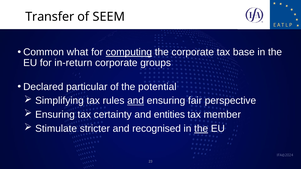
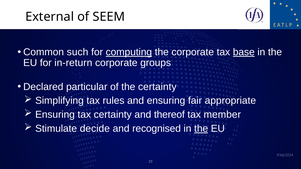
Transfer: Transfer -> External
what: what -> such
base underline: none -> present
the potential: potential -> certainty
and at (136, 101) underline: present -> none
perspective: perspective -> appropriate
entities: entities -> thereof
stricter: stricter -> decide
